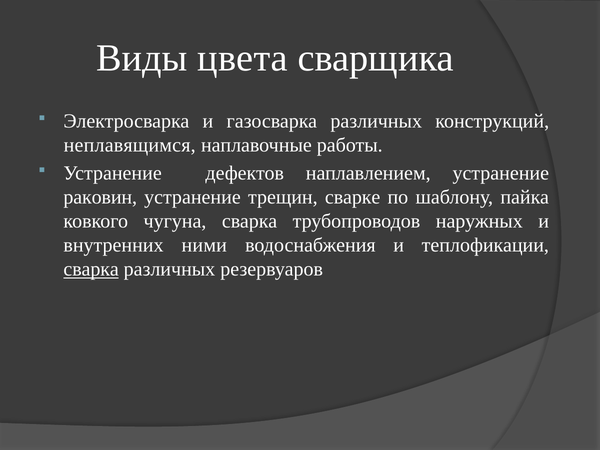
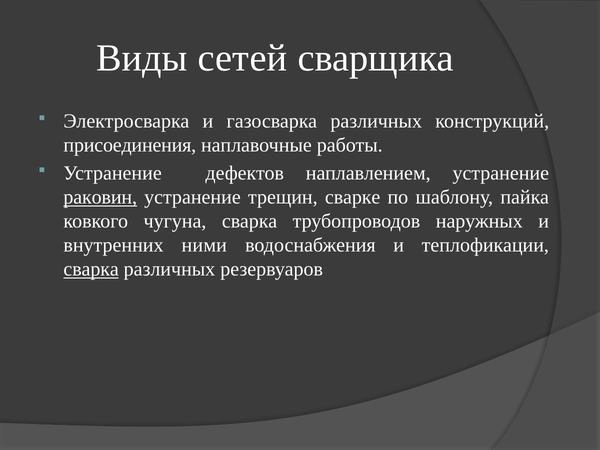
цвета: цвета -> сетей
неплавящимся: неплавящимся -> присоединения
раковин underline: none -> present
